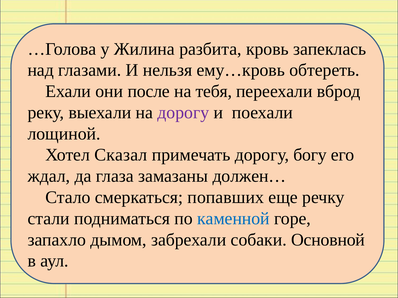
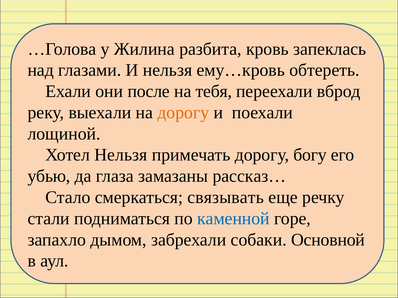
дорогу at (183, 113) colour: purple -> orange
Хотел Сказал: Сказал -> Нельзя
ждал: ждал -> убью
должен…: должен… -> рассказ…
попавших: попавших -> связывать
